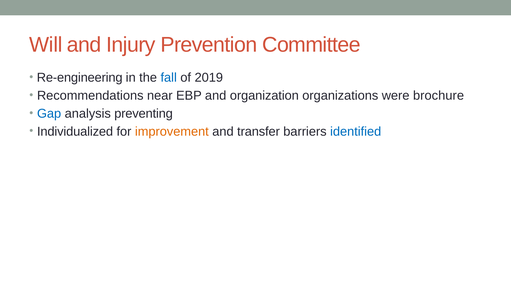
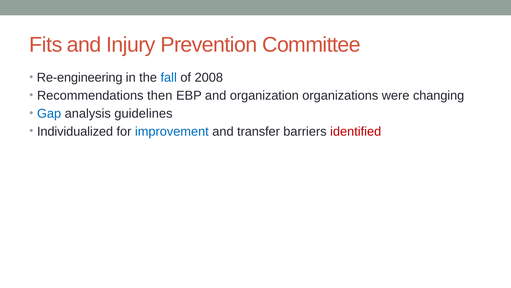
Will: Will -> Fits
2019: 2019 -> 2008
near: near -> then
brochure: brochure -> changing
preventing: preventing -> guidelines
improvement colour: orange -> blue
identified colour: blue -> red
